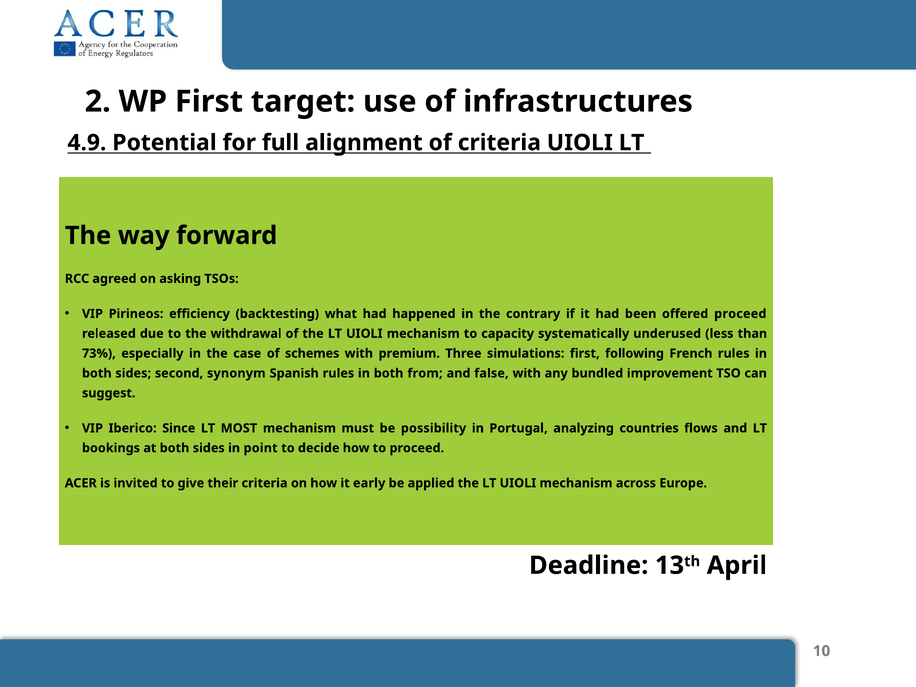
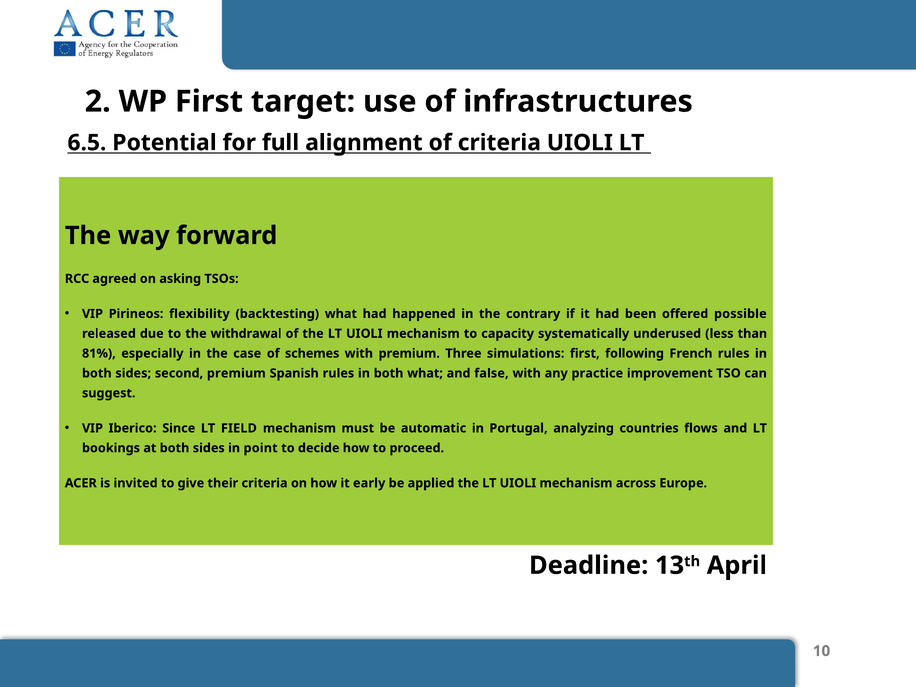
4.9: 4.9 -> 6.5
efficiency: efficiency -> flexibility
offered proceed: proceed -> possible
73%: 73% -> 81%
second synonym: synonym -> premium
both from: from -> what
bundled: bundled -> practice
MOST: MOST -> FIELD
possibility: possibility -> automatic
